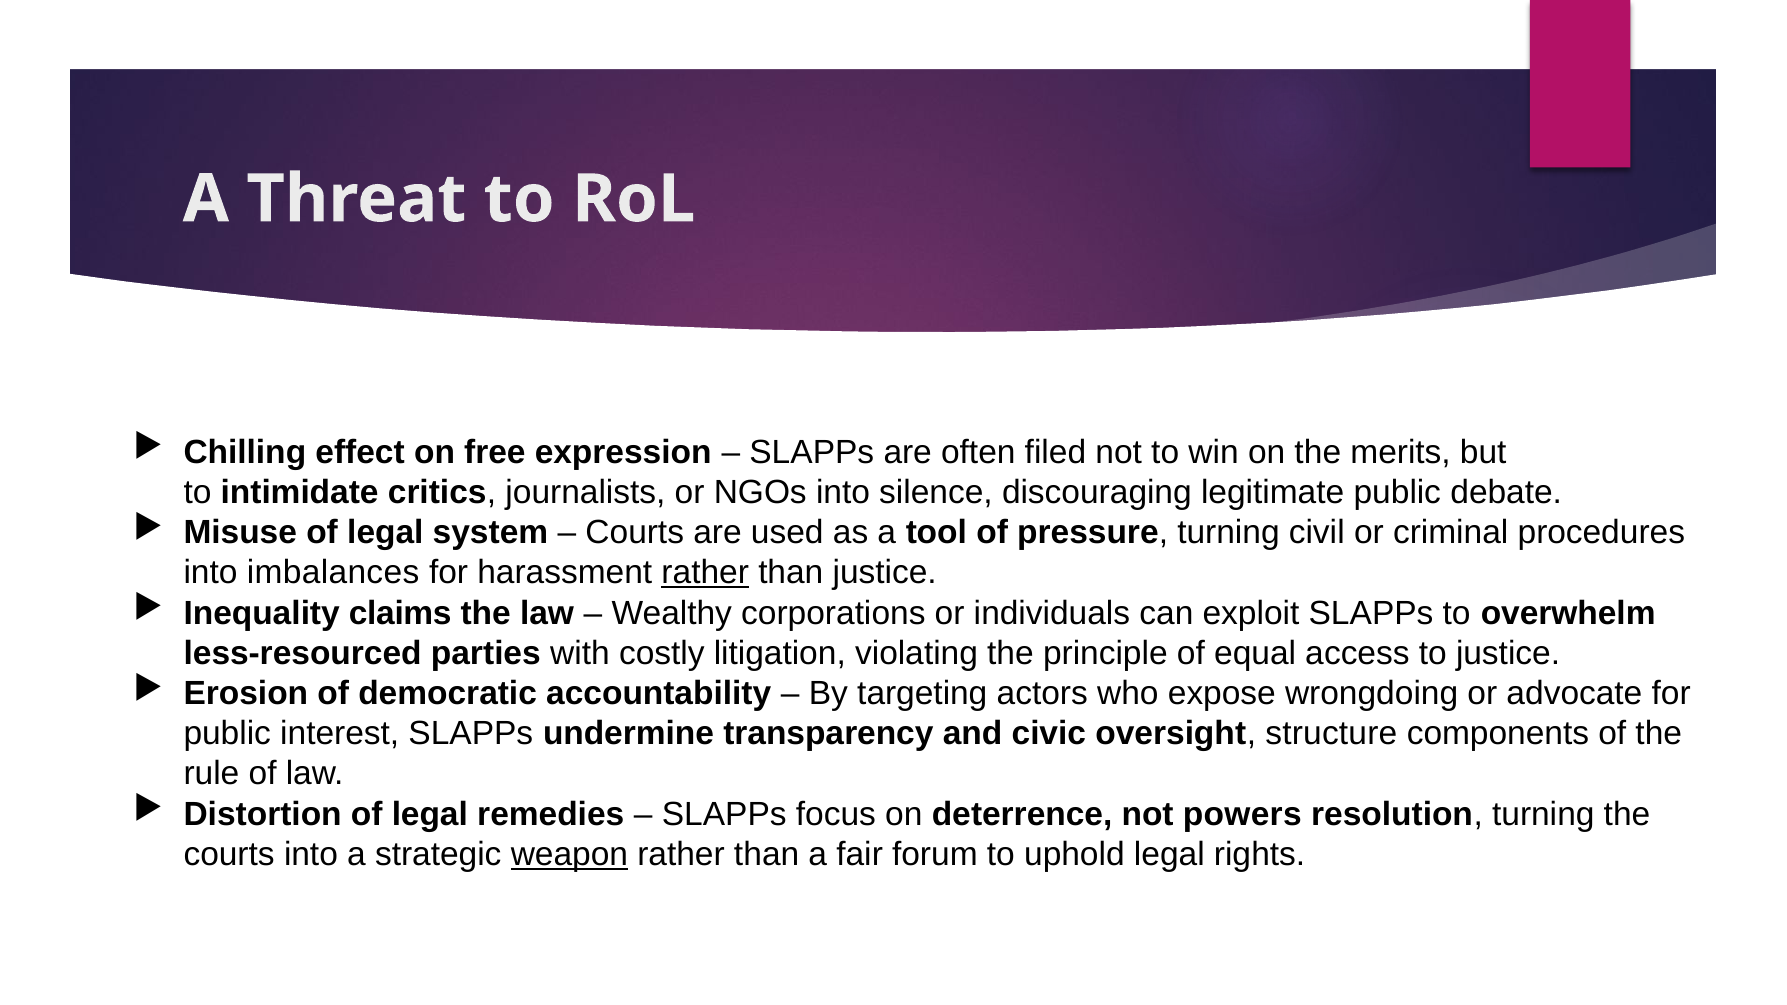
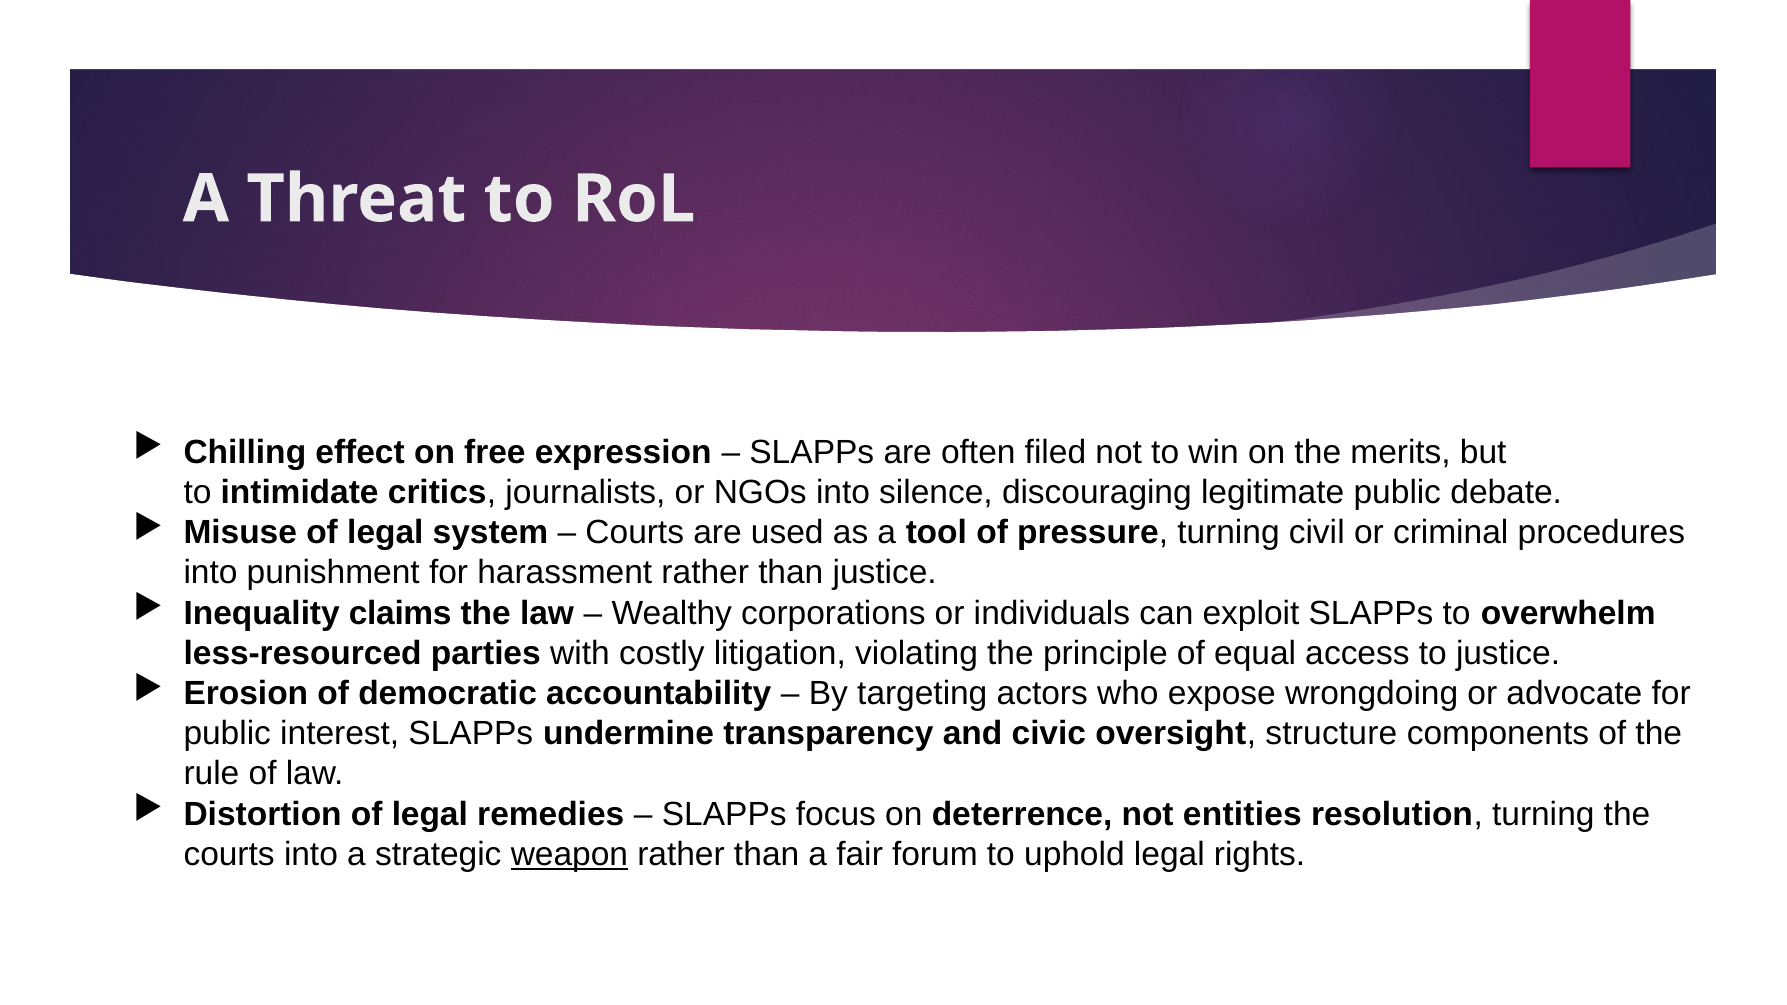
imbalances: imbalances -> punishment
rather at (705, 573) underline: present -> none
powers: powers -> entities
